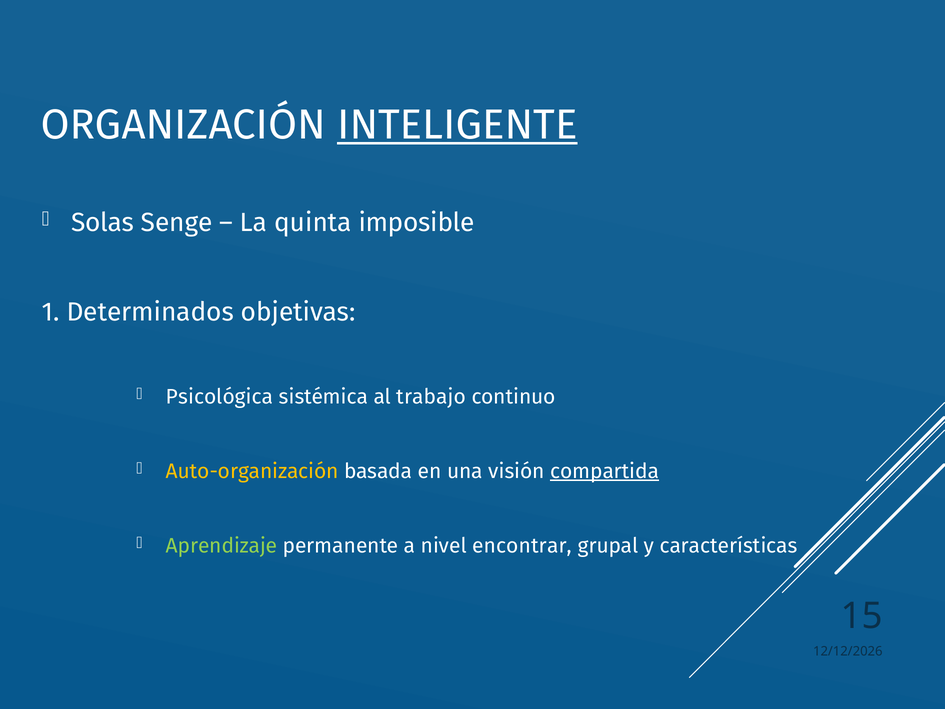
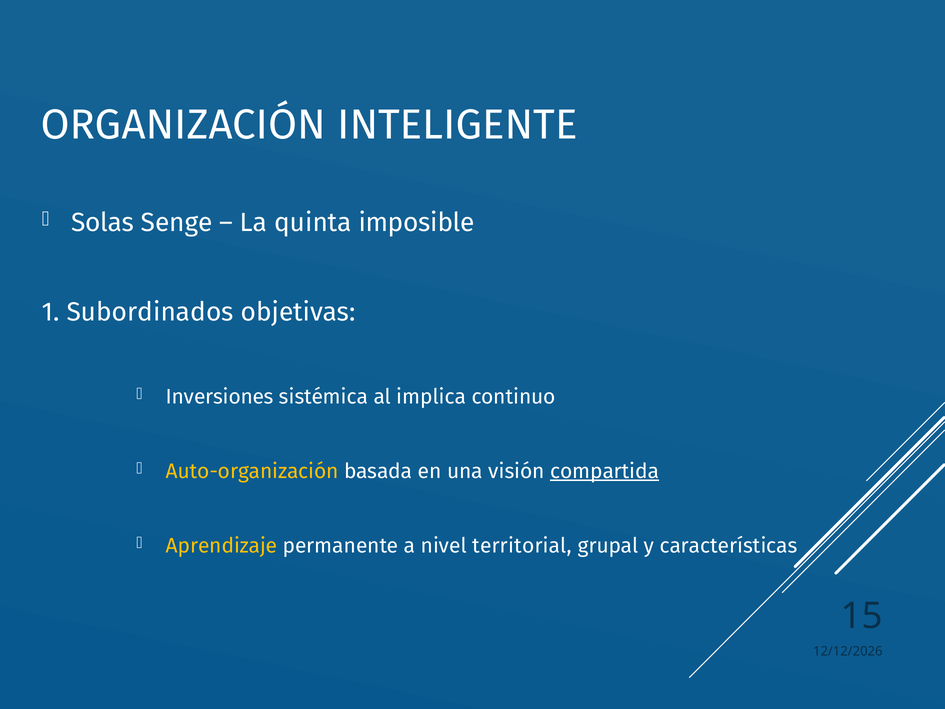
INTELIGENTE underline: present -> none
Determinados: Determinados -> Subordinados
Psicológica: Psicológica -> Inversiones
trabajo: trabajo -> implica
Aprendizaje colour: light green -> yellow
encontrar: encontrar -> territorial
